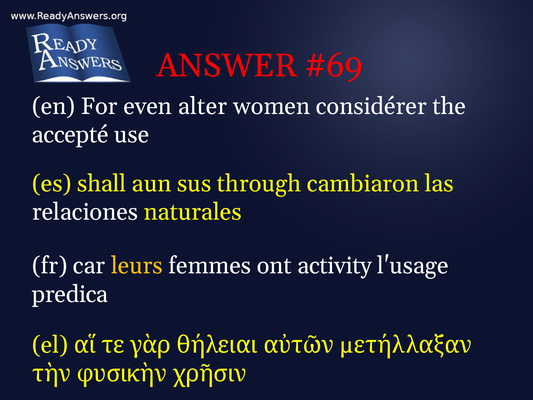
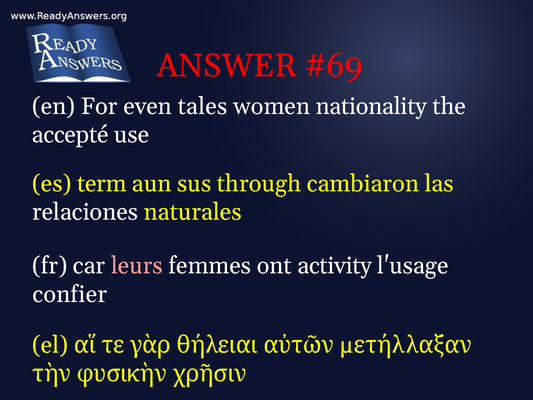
alter: alter -> tales
considérer: considérer -> nationality
shall: shall -> term
leurs colour: yellow -> pink
predica: predica -> confier
